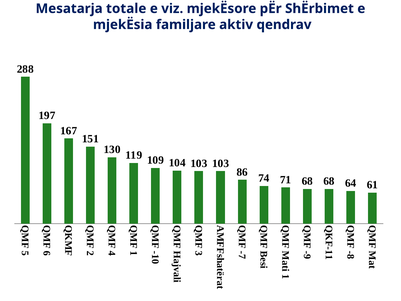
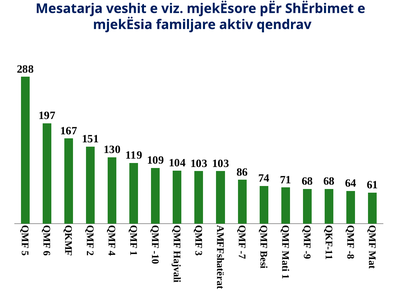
totale: totale -> veshit
